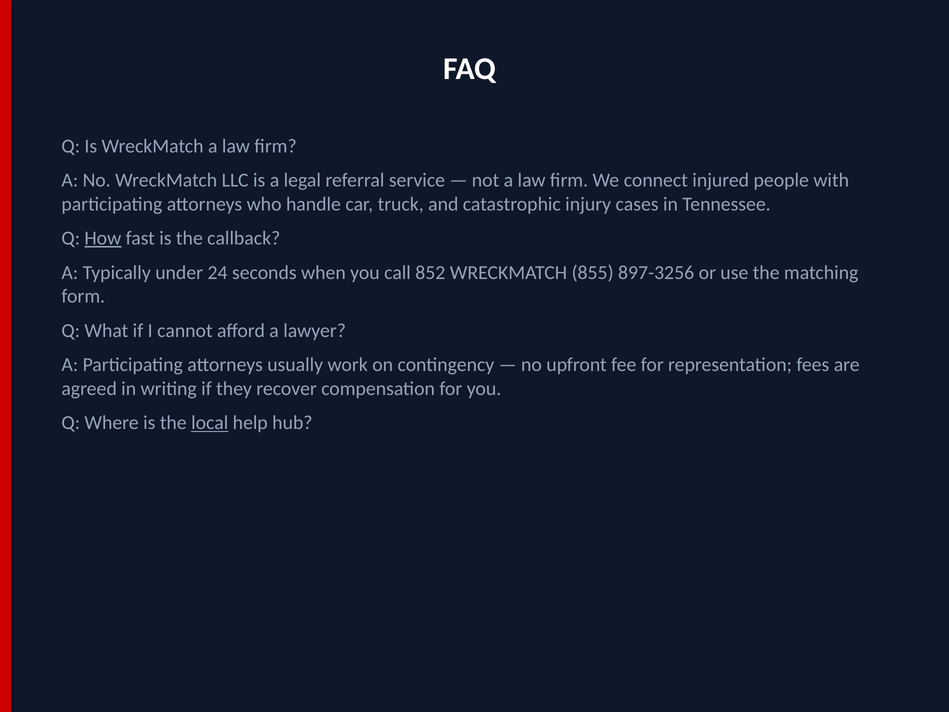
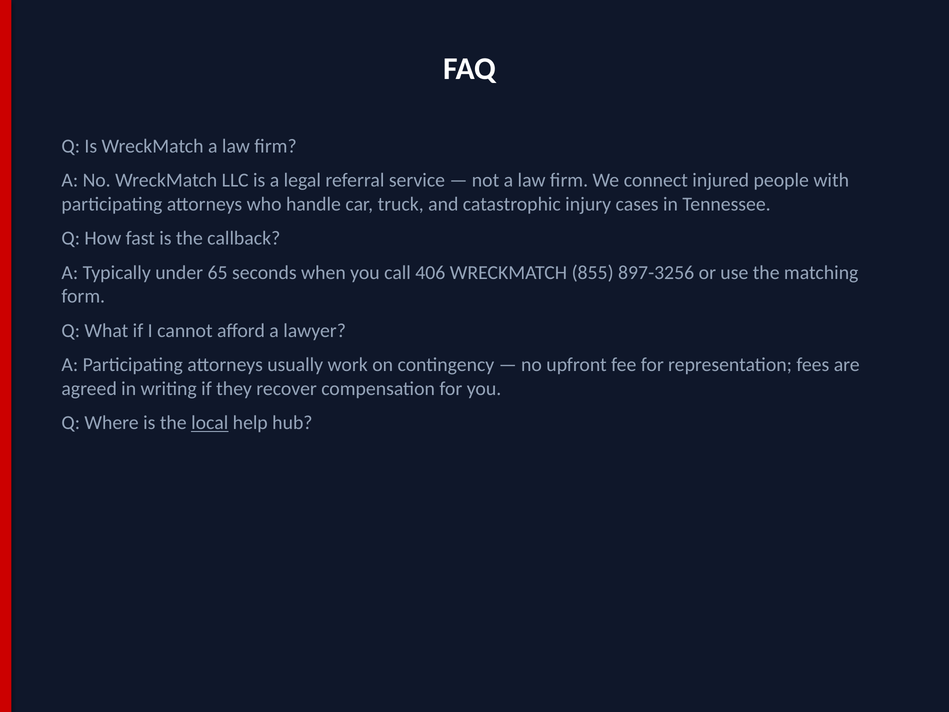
How underline: present -> none
24: 24 -> 65
852: 852 -> 406
